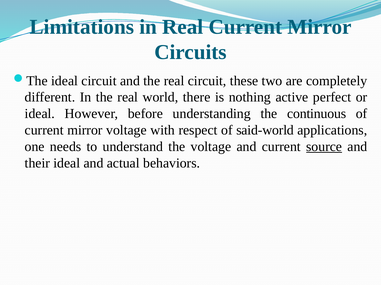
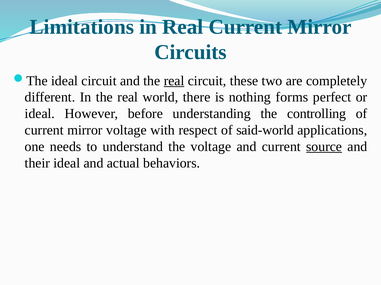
real at (174, 81) underline: none -> present
active: active -> forms
continuous: continuous -> controlling
